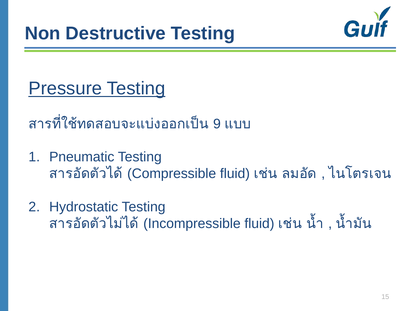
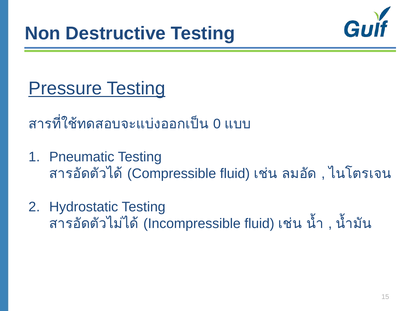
9: 9 -> 0
